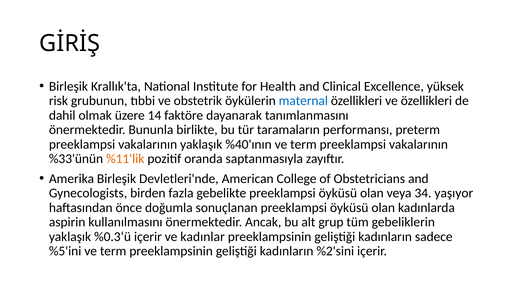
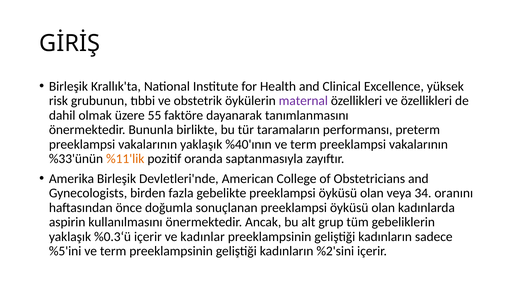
maternal colour: blue -> purple
14: 14 -> 55
yaşıyor: yaşıyor -> oranını
